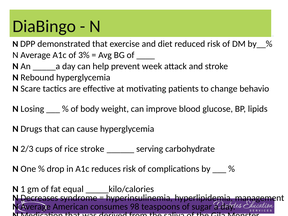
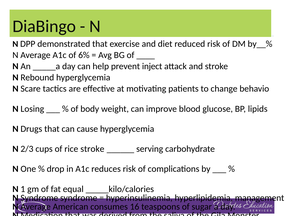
3%: 3% -> 6%
week: week -> inject
N Decreases: Decreases -> Syndrome
98: 98 -> 16
